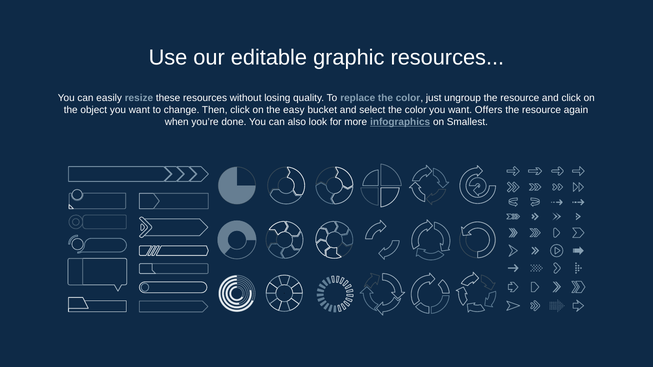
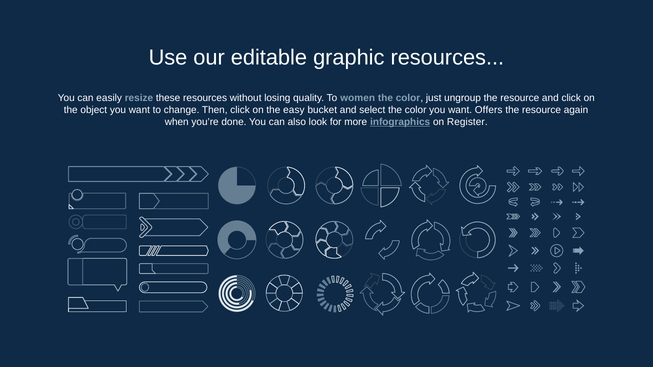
replace: replace -> women
Smallest: Smallest -> Register
